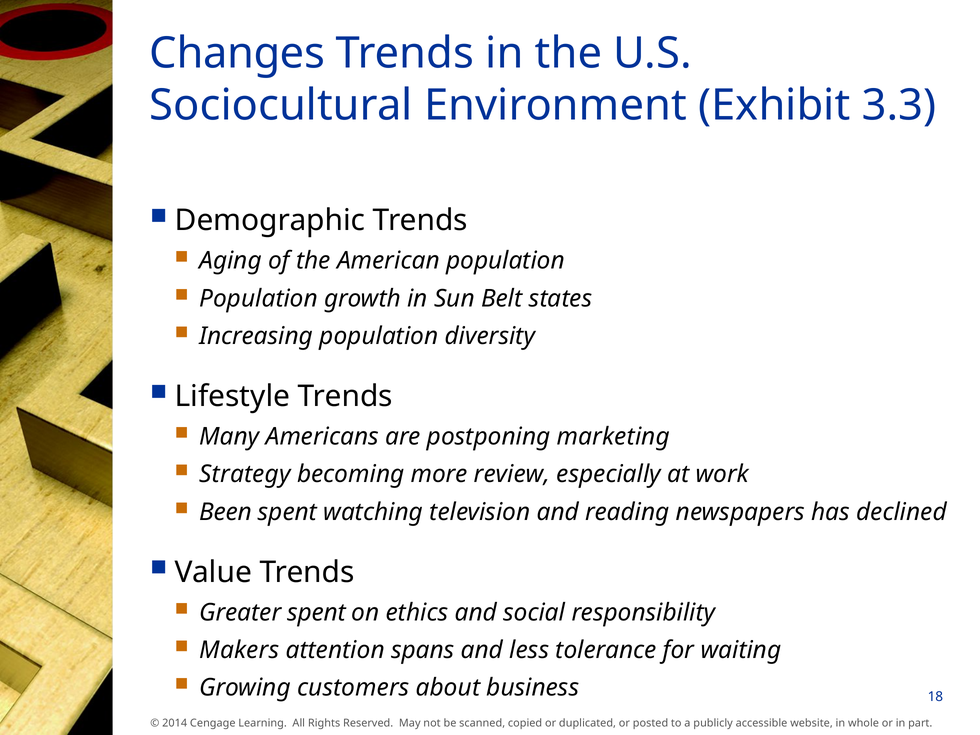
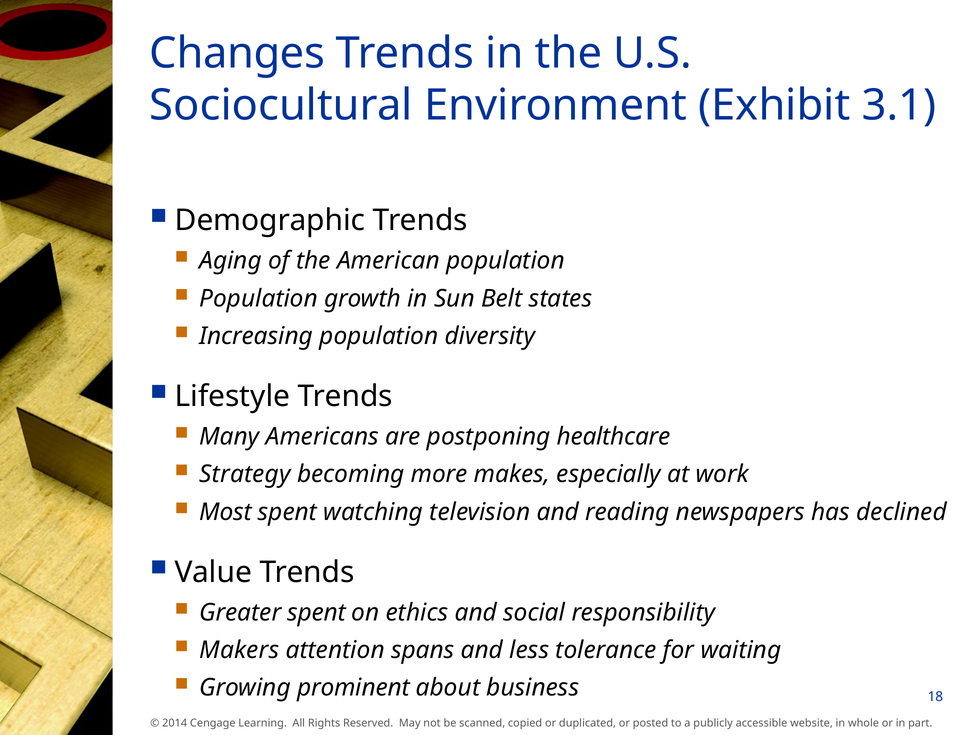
3.3: 3.3 -> 3.1
marketing: marketing -> healthcare
review: review -> makes
Been: Been -> Most
customers: customers -> prominent
